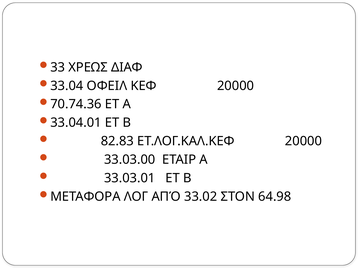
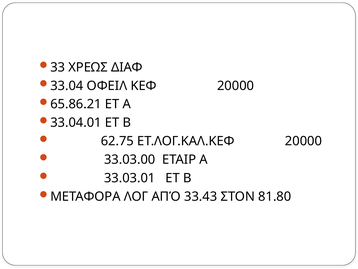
70.74.36: 70.74.36 -> 65.86.21
82.83: 82.83 -> 62.75
33.02: 33.02 -> 33.43
64.98: 64.98 -> 81.80
